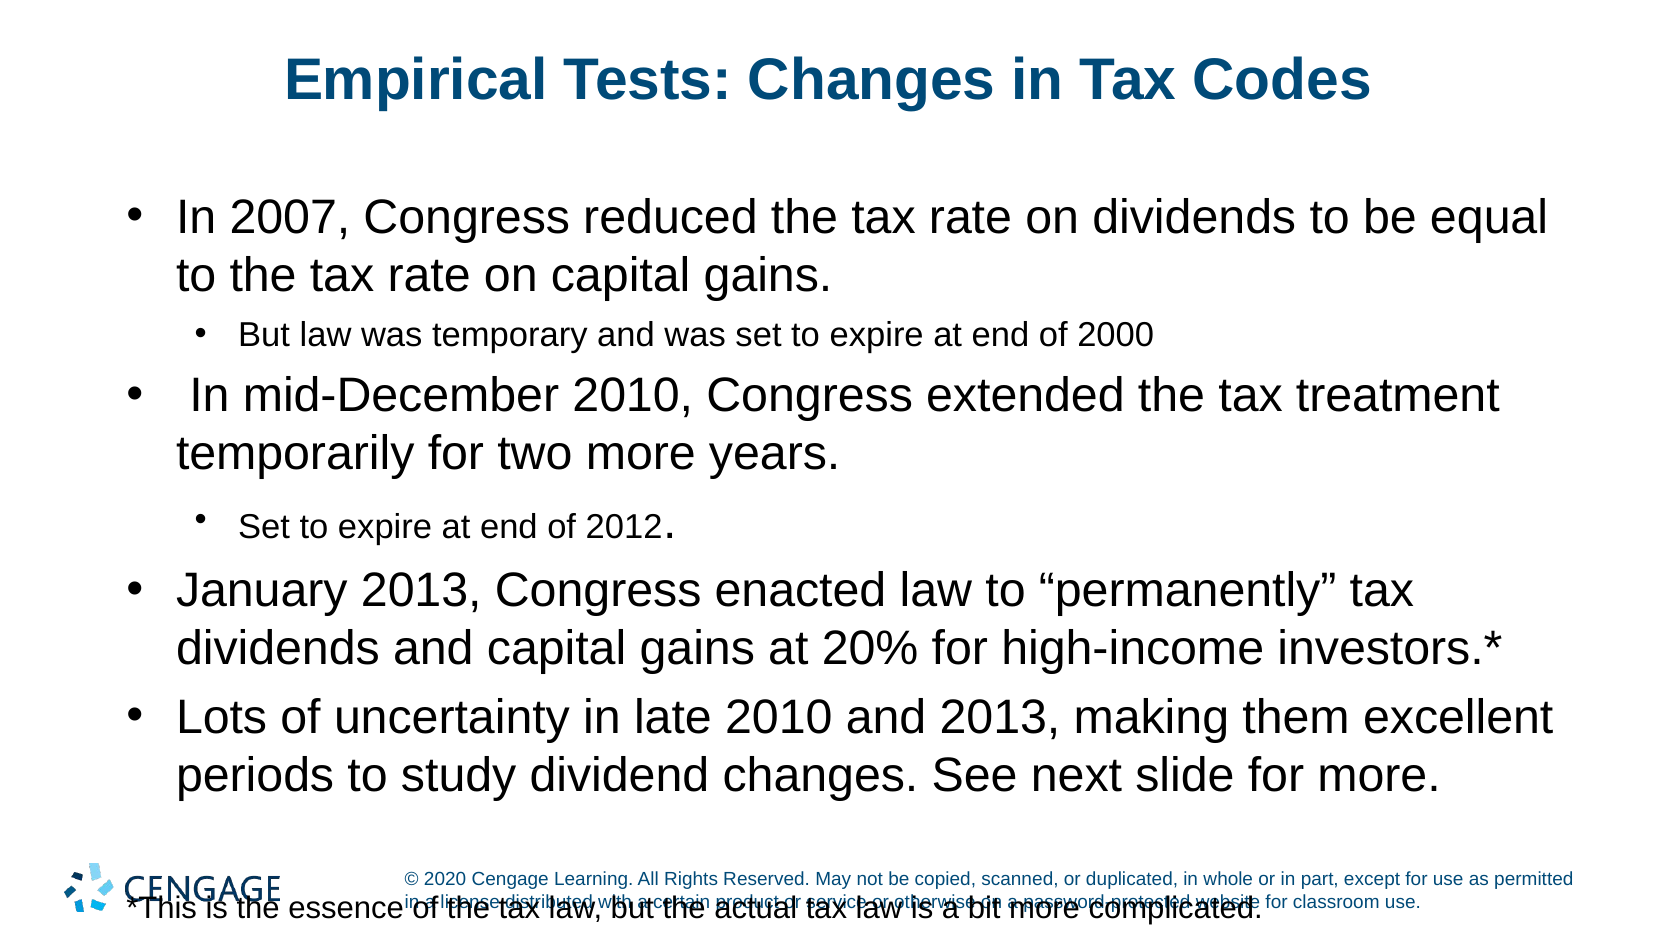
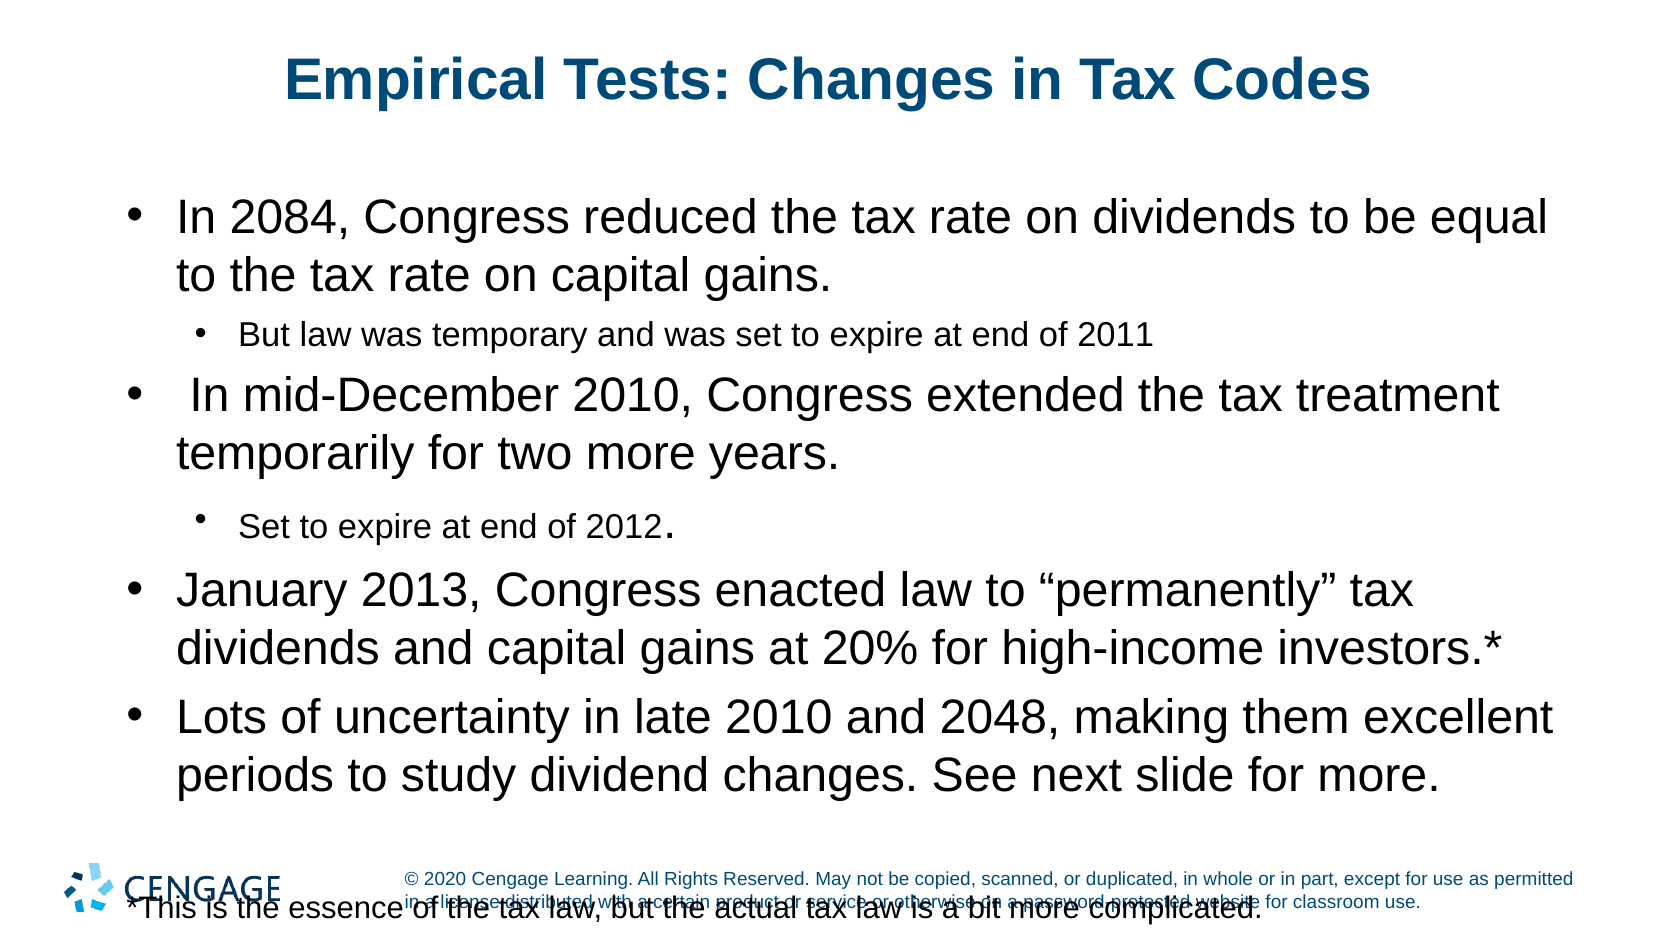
2007: 2007 -> 2084
2000: 2000 -> 2011
and 2013: 2013 -> 2048
